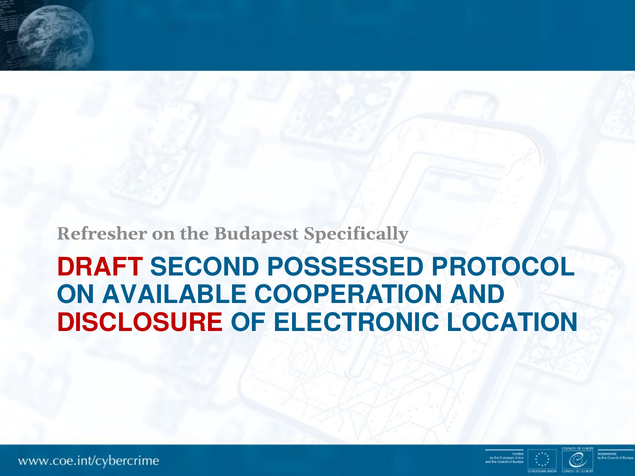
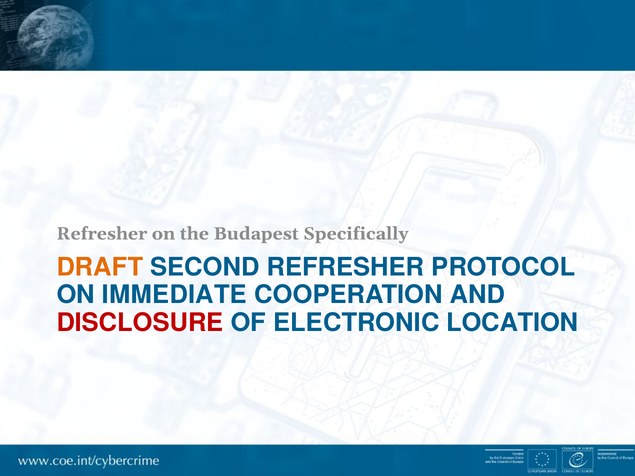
DRAFT colour: red -> orange
SECOND POSSESSED: POSSESSED -> REFRESHER
AVAILABLE: AVAILABLE -> IMMEDIATE
